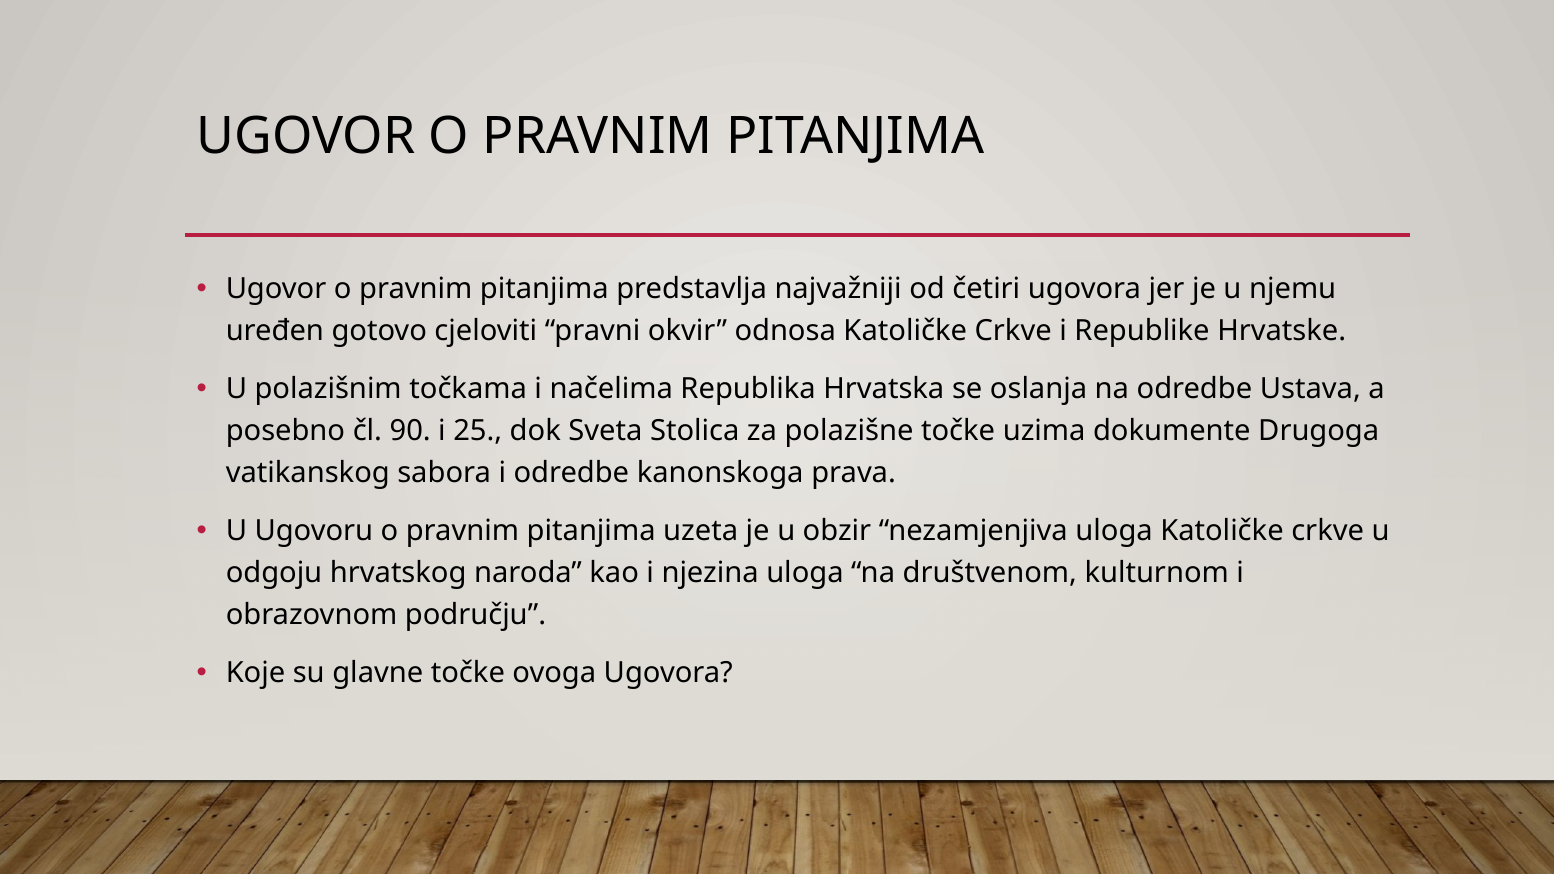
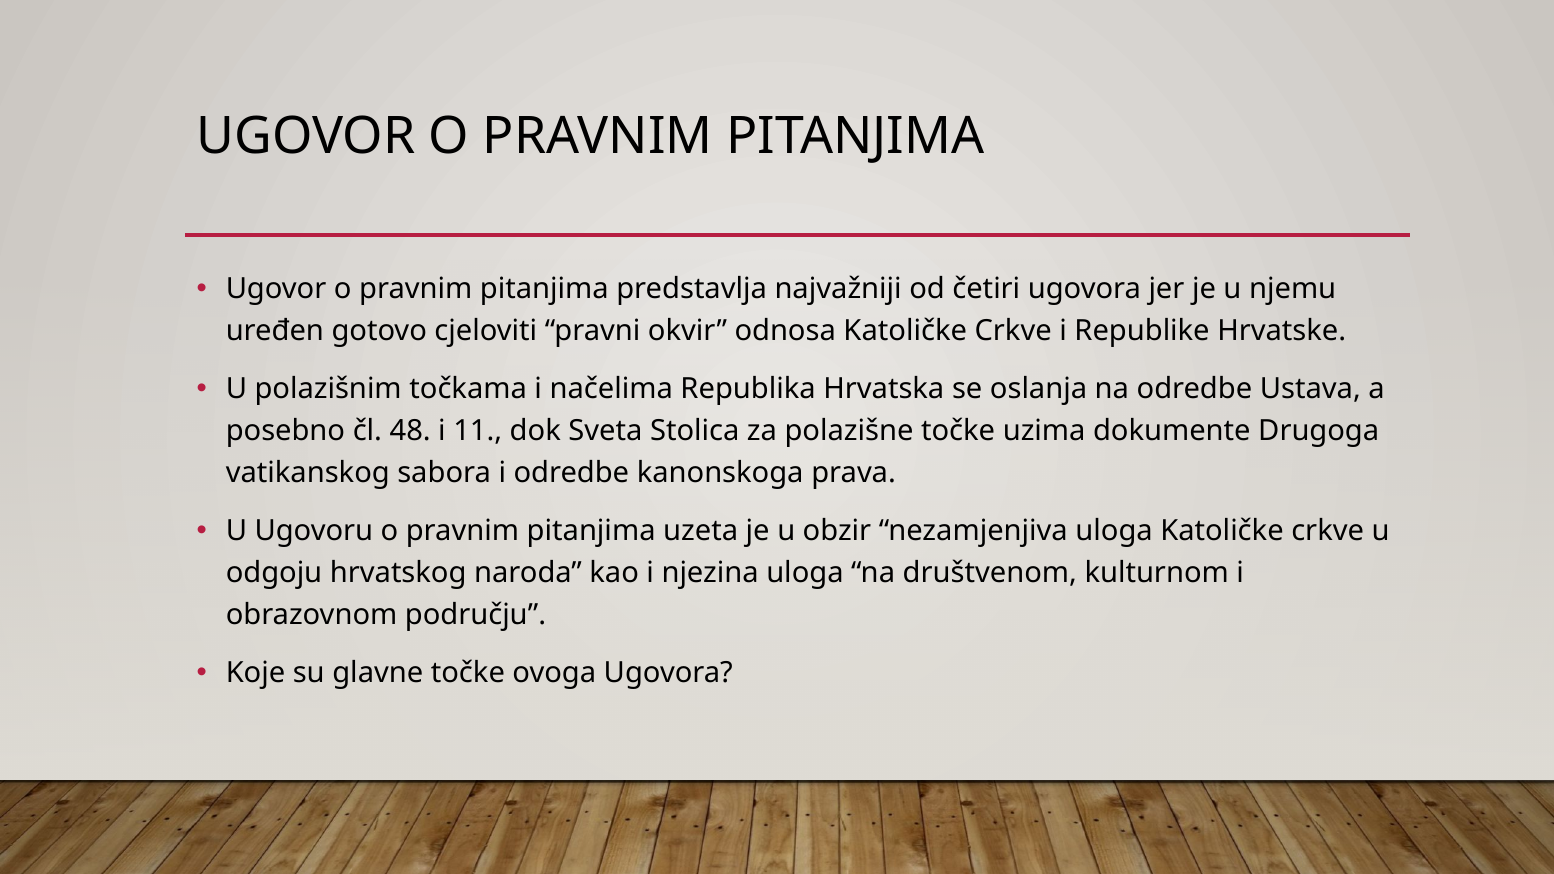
90: 90 -> 48
25: 25 -> 11
